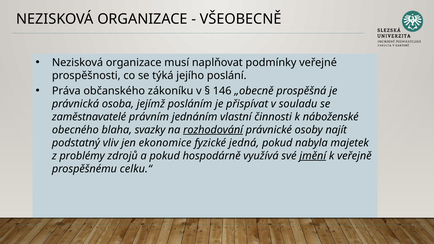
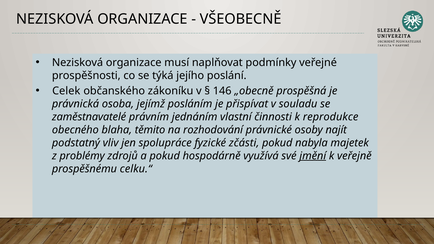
Práva: Práva -> Celek
náboženské: náboženské -> reprodukce
svazky: svazky -> těmito
rozhodování underline: present -> none
ekonomice: ekonomice -> spolupráce
jedná: jedná -> zčásti
